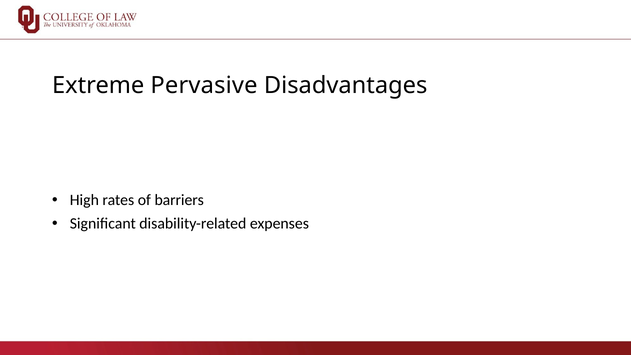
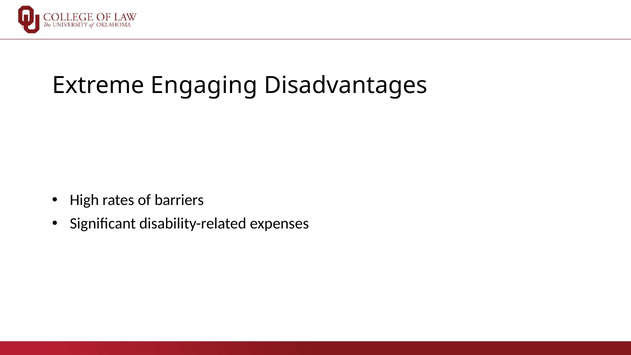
Pervasive: Pervasive -> Engaging
